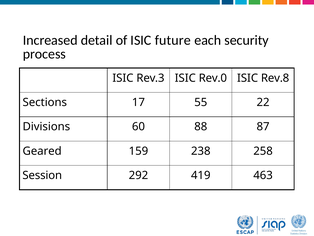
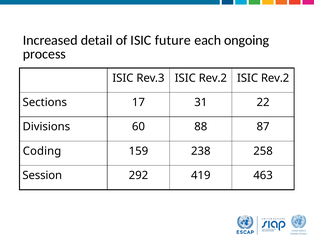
security: security -> ongoing
Rev.3 ISIC Rev.0: Rev.0 -> Rev.2
Rev.8 at (275, 78): Rev.8 -> Rev.2
55: 55 -> 31
Geared: Geared -> Coding
